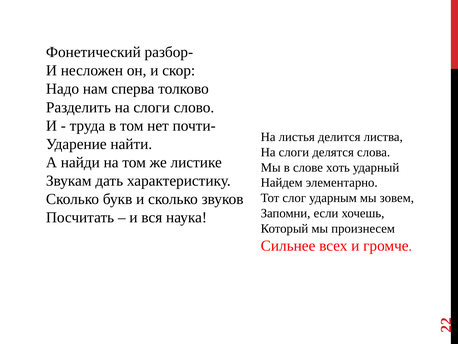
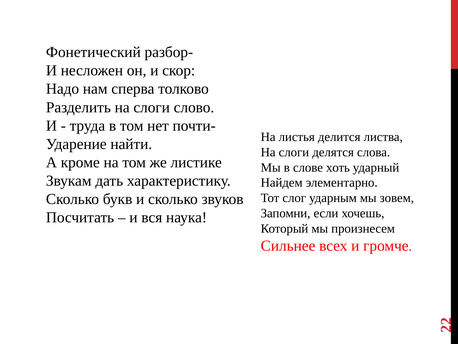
найди: найди -> кроме
